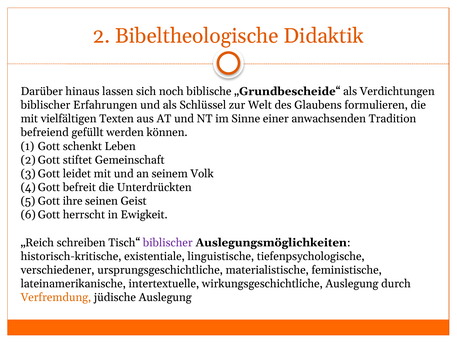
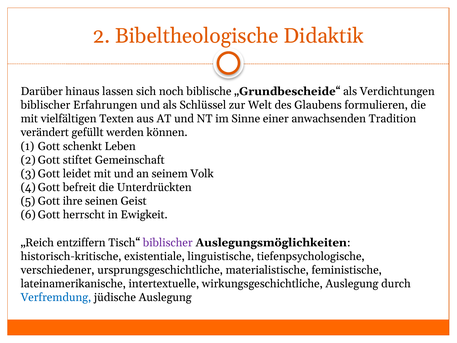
befreiend: befreiend -> verändert
schreiben: schreiben -> entziffern
Verfremdung colour: orange -> blue
